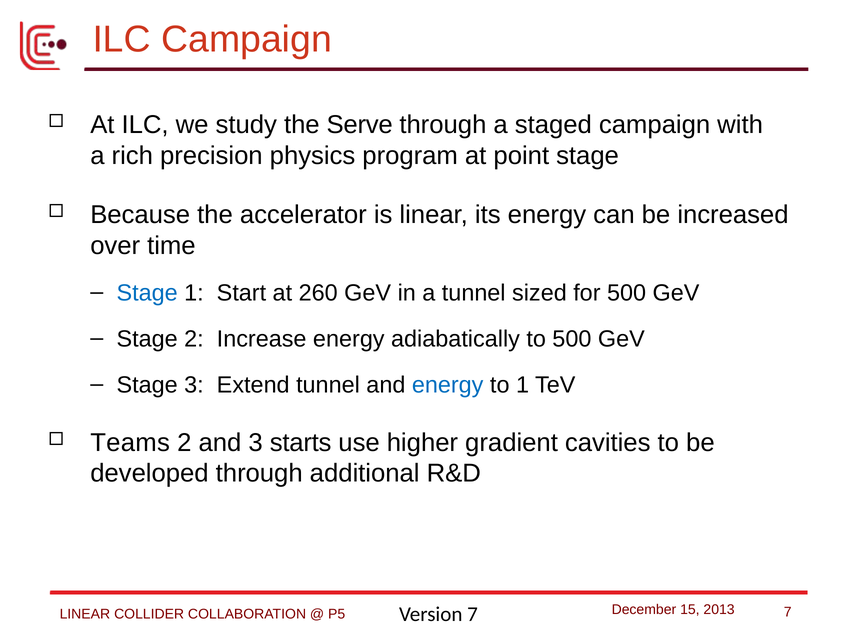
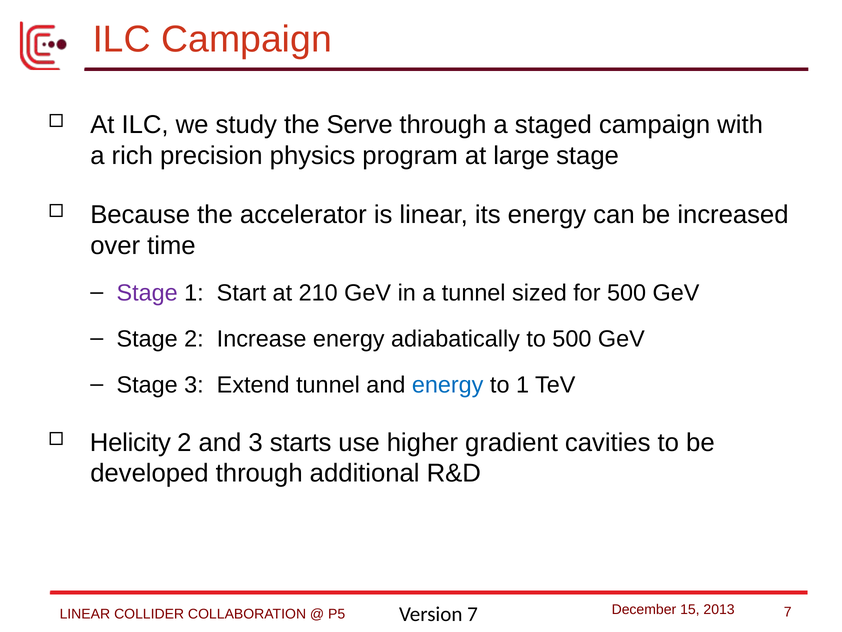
point: point -> large
Stage at (147, 293) colour: blue -> purple
260: 260 -> 210
Teams: Teams -> Helicity
